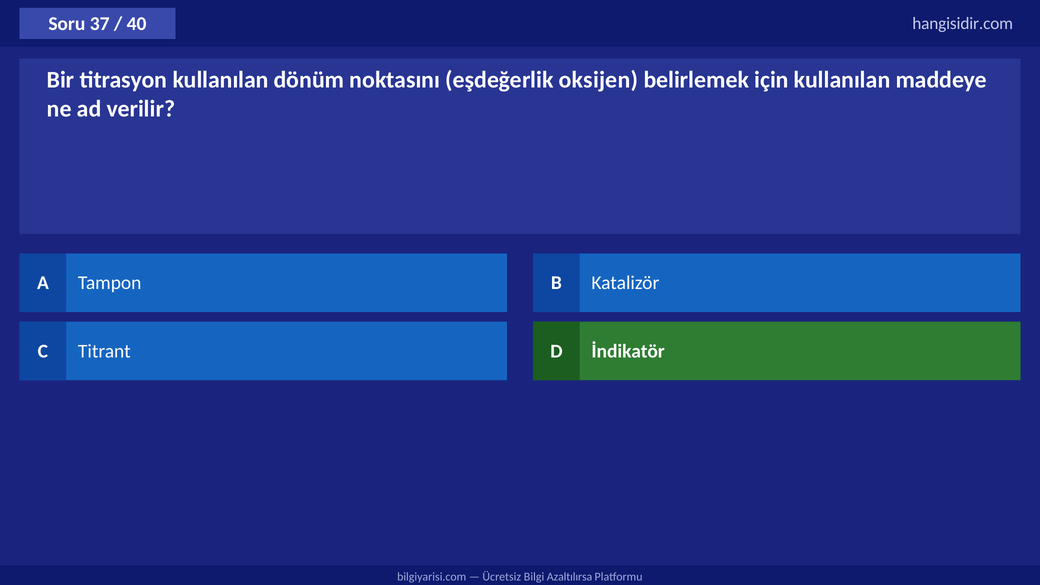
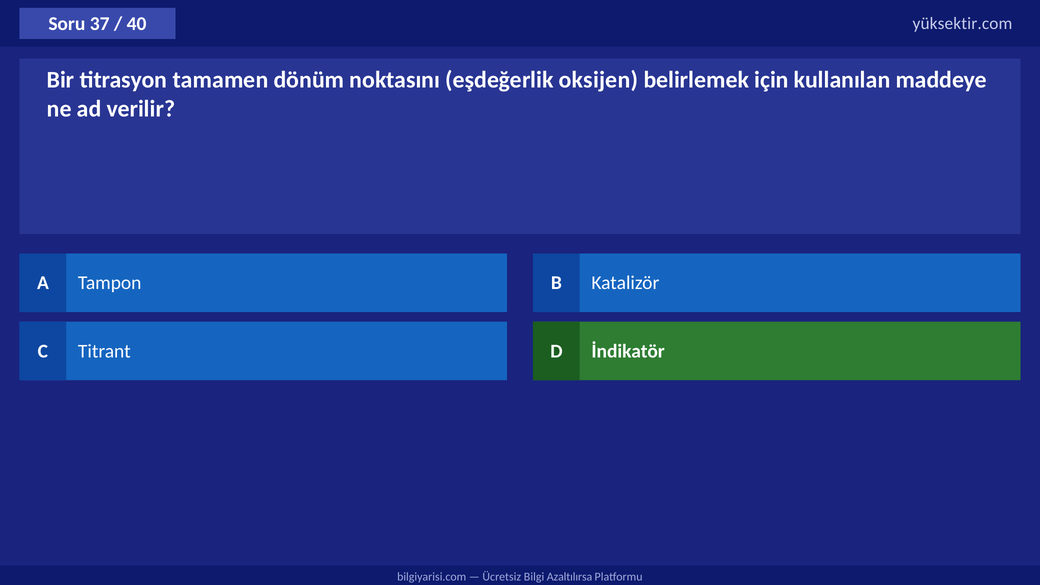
hangisidir.com: hangisidir.com -> yüksektir.com
titrasyon kullanılan: kullanılan -> tamamen
